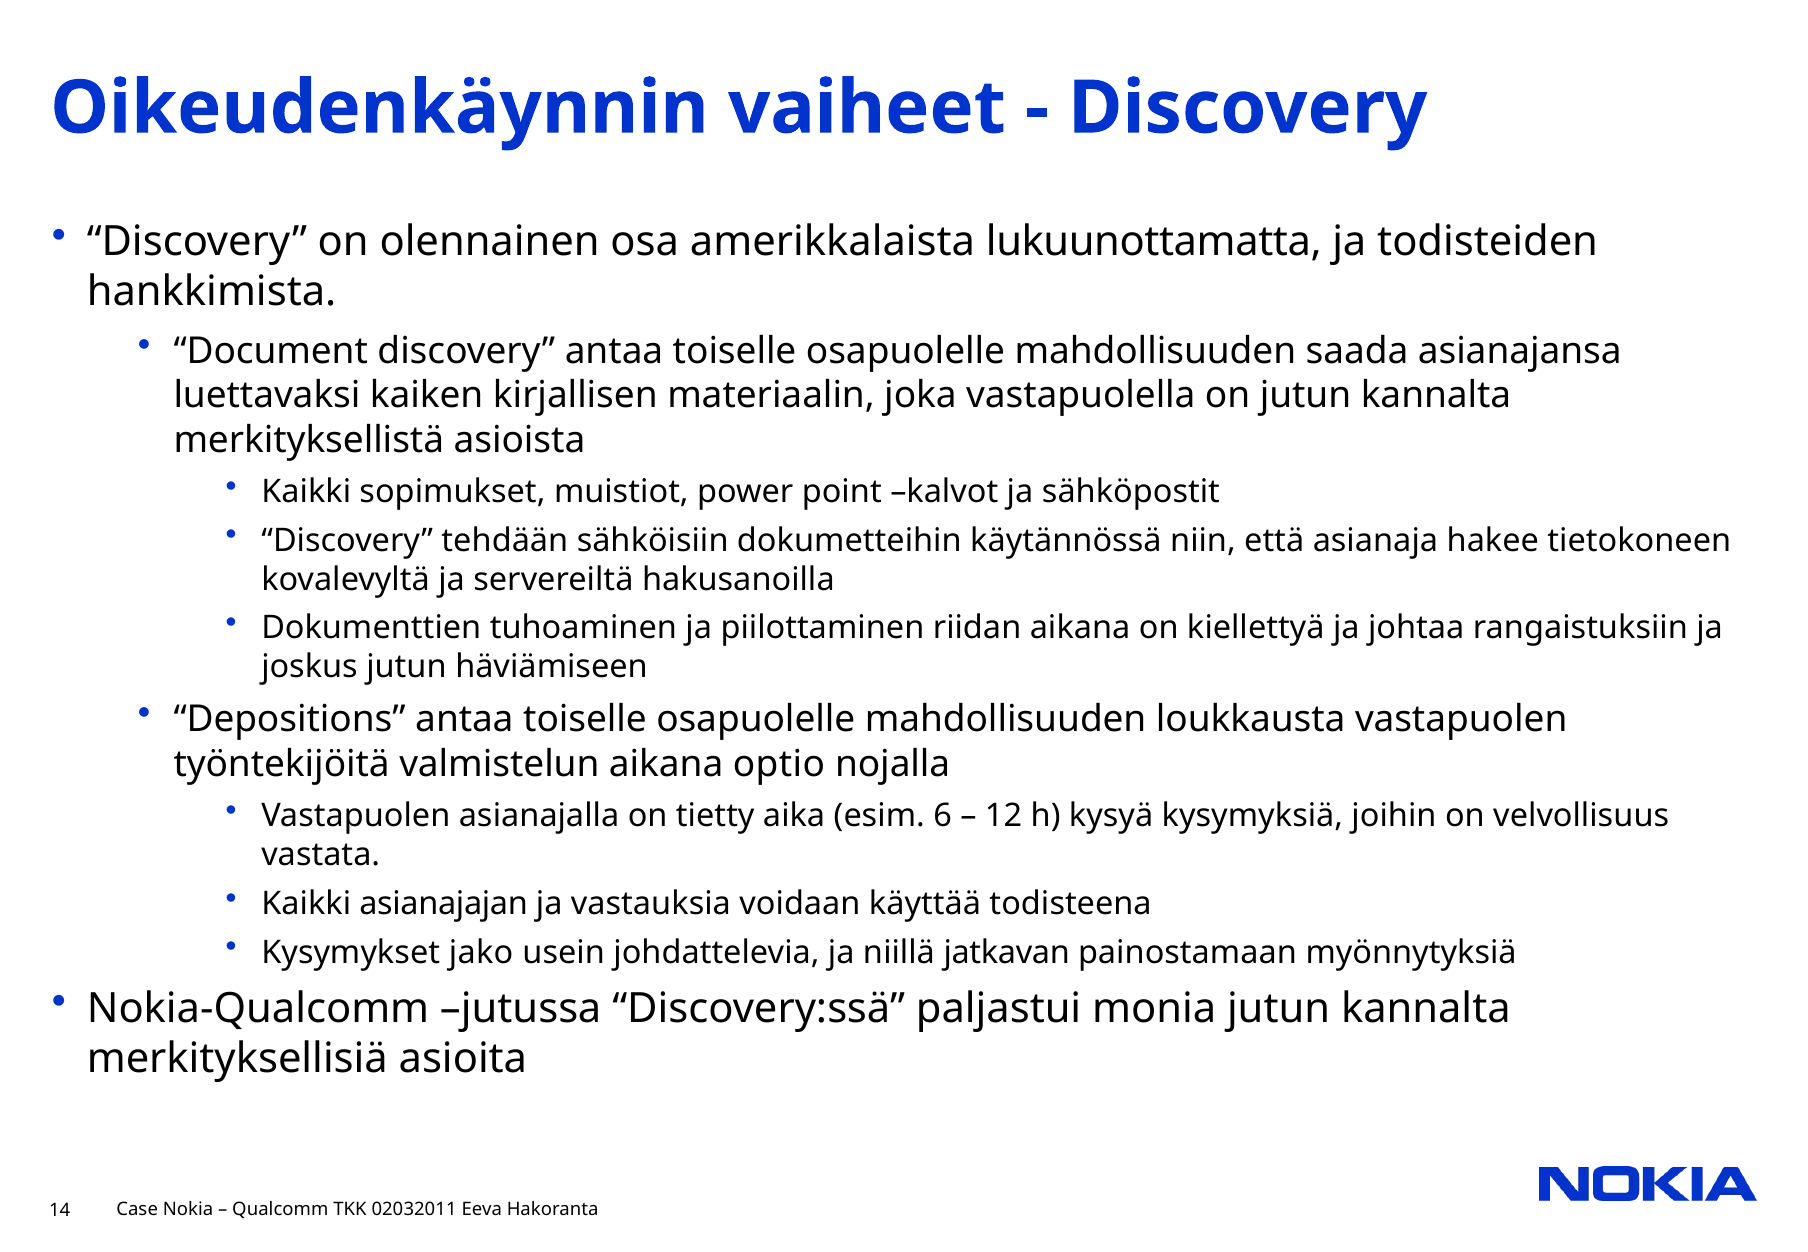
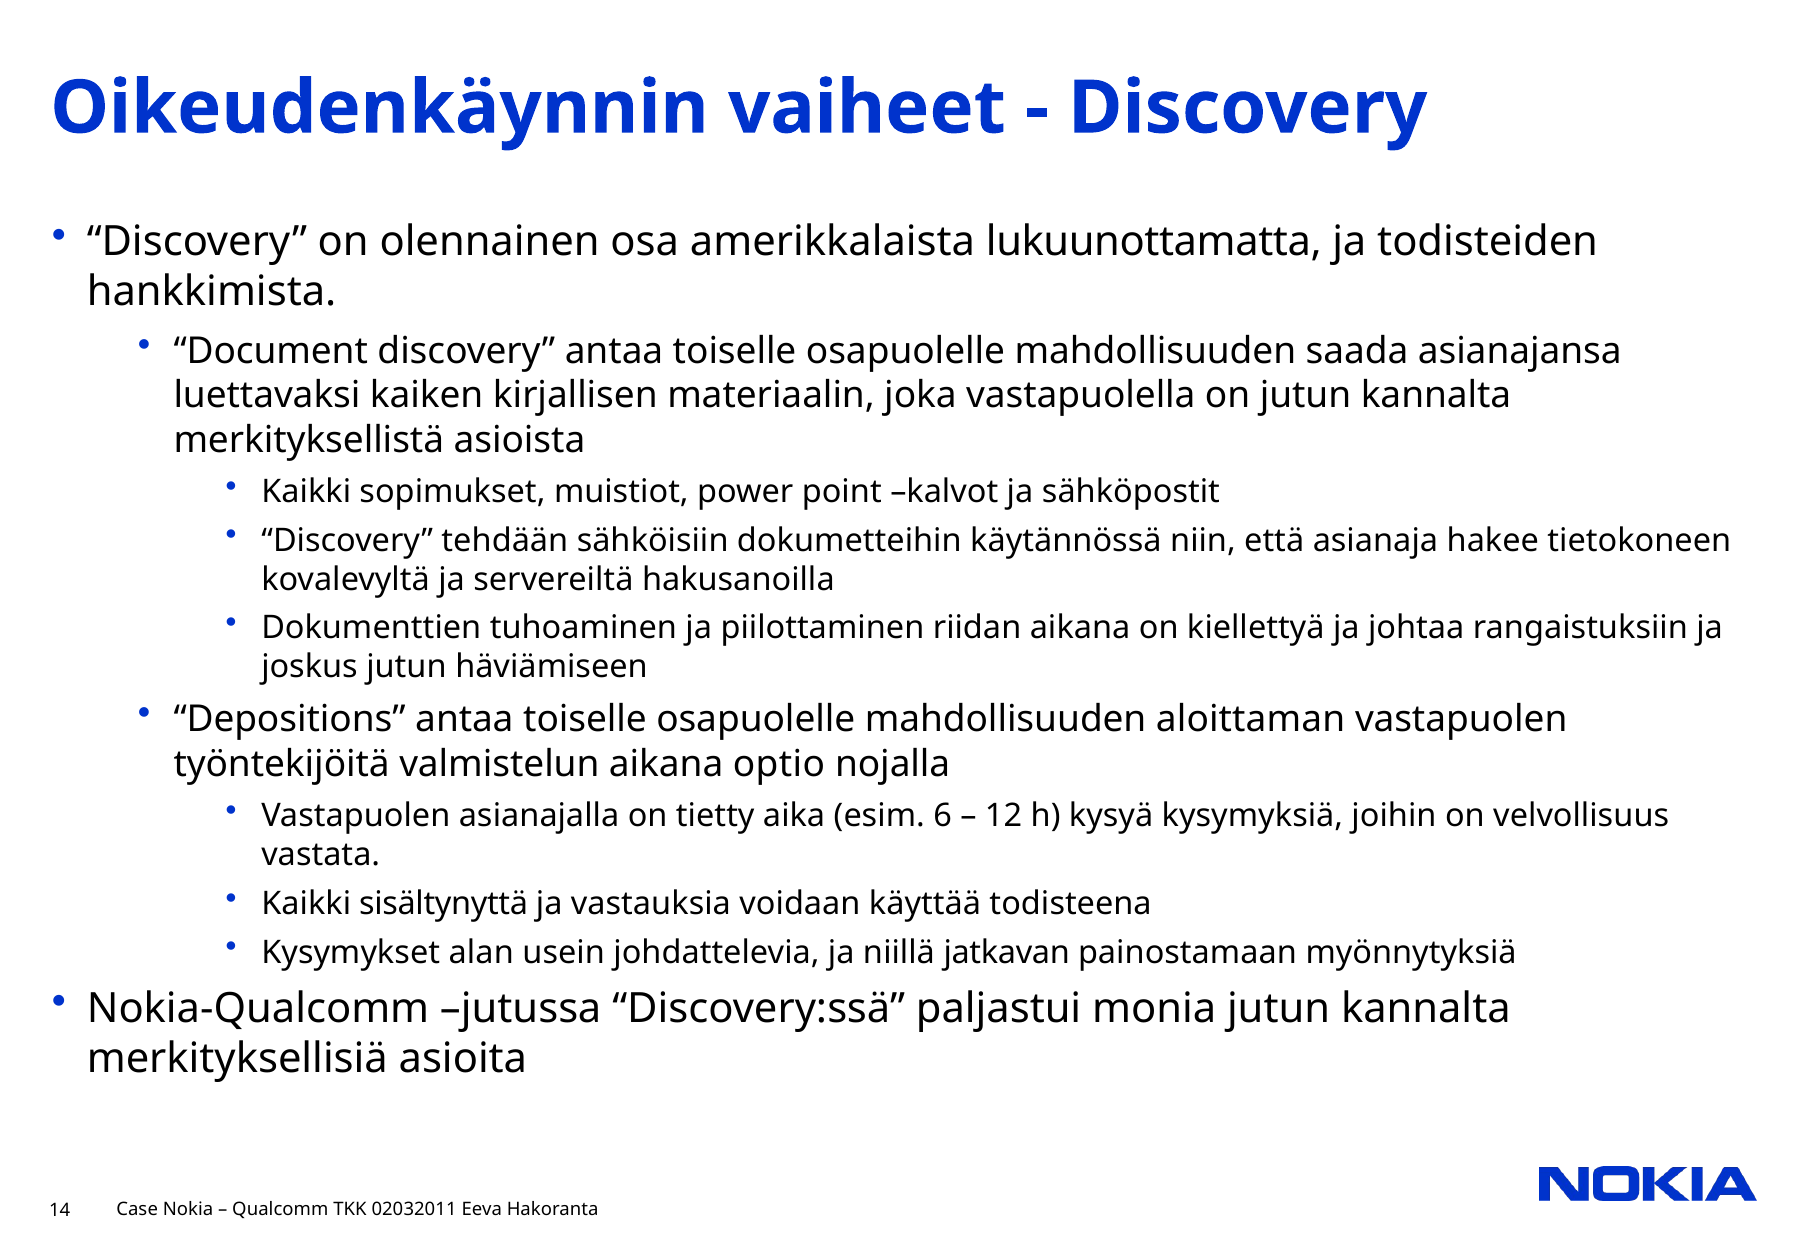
loukkausta: loukkausta -> aloittaman
asianajajan: asianajajan -> sisältynyttä
jako: jako -> alan
